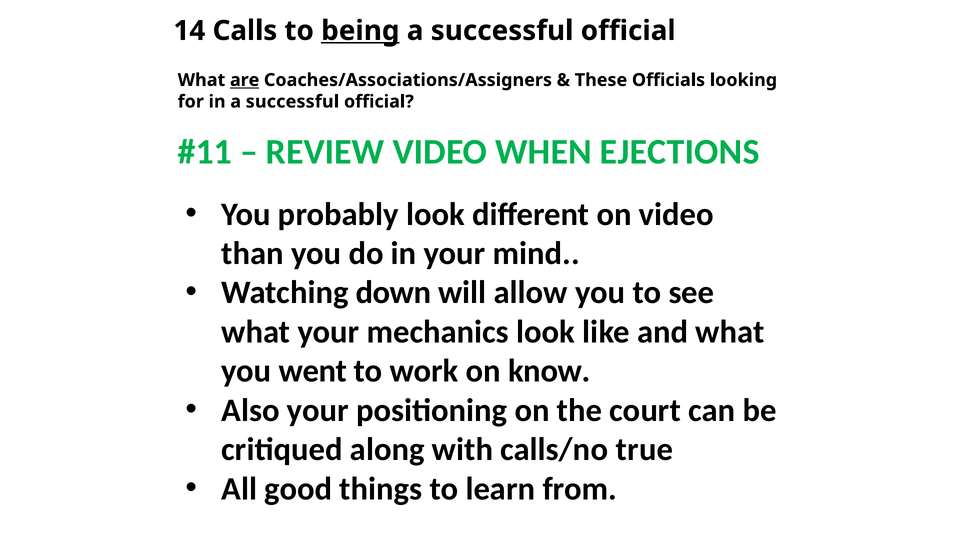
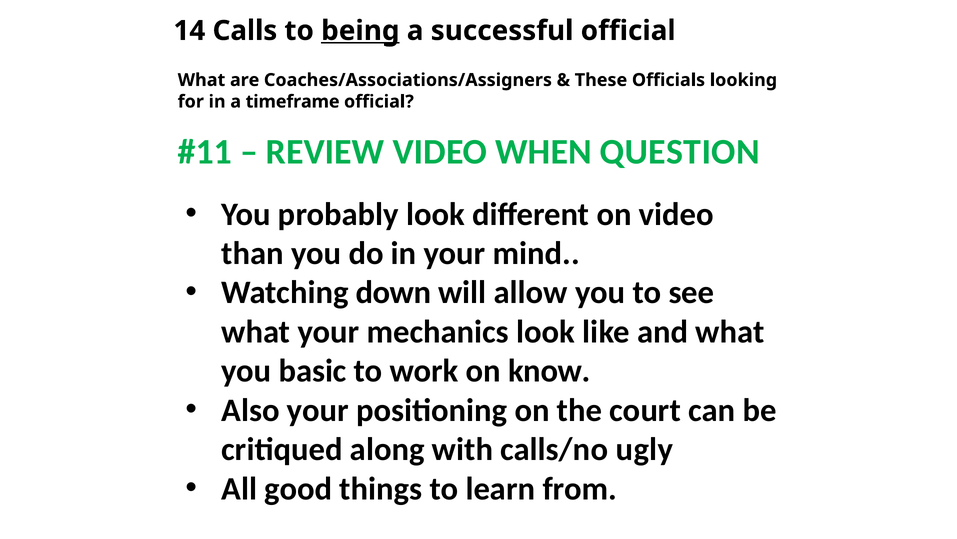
are underline: present -> none
in a successful: successful -> timeframe
EJECTIONS: EJECTIONS -> QUESTION
went: went -> basic
true: true -> ugly
